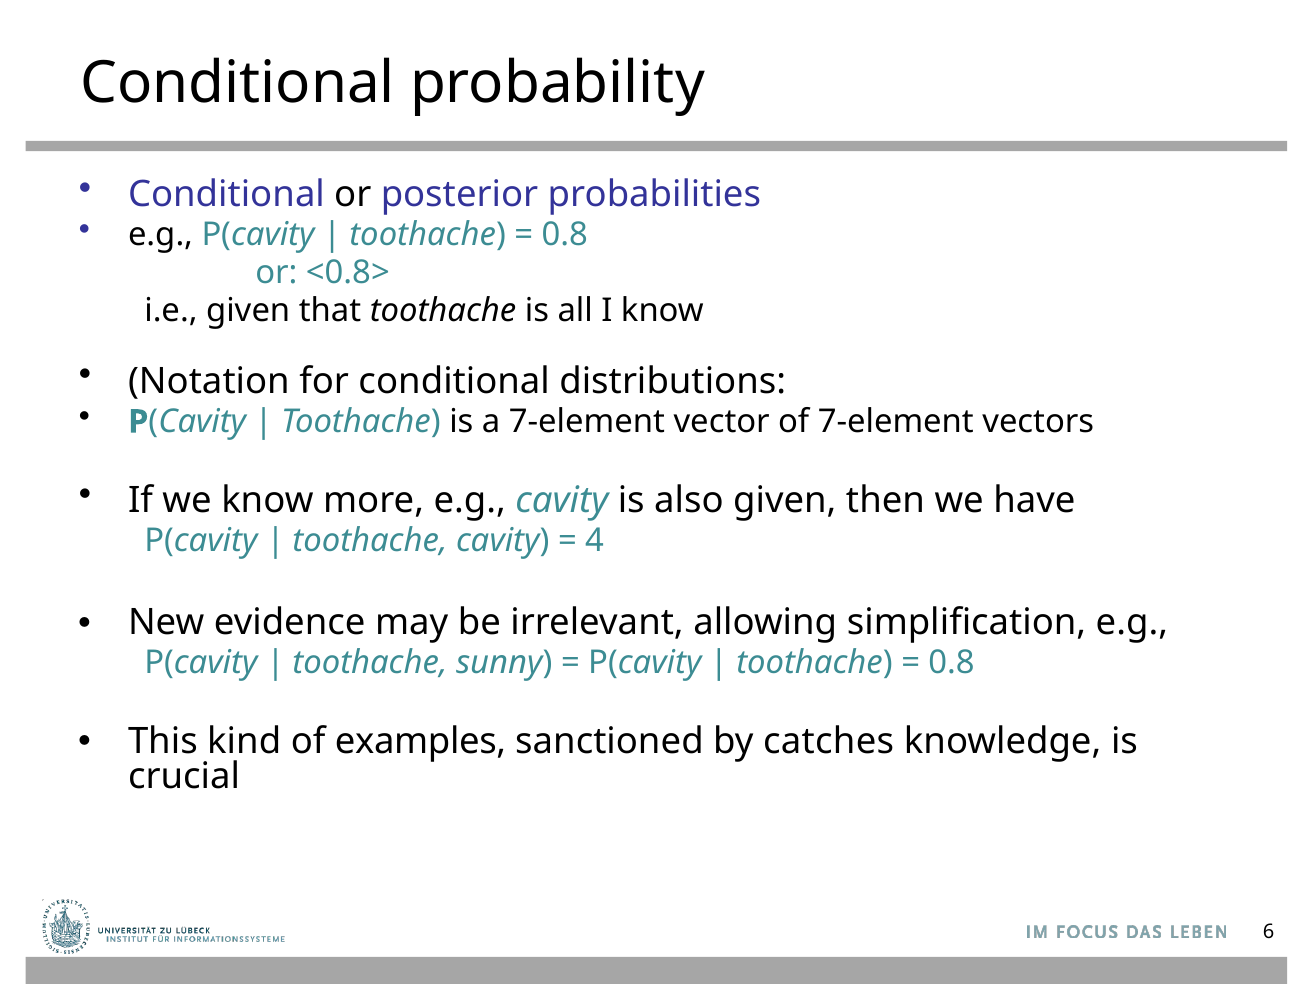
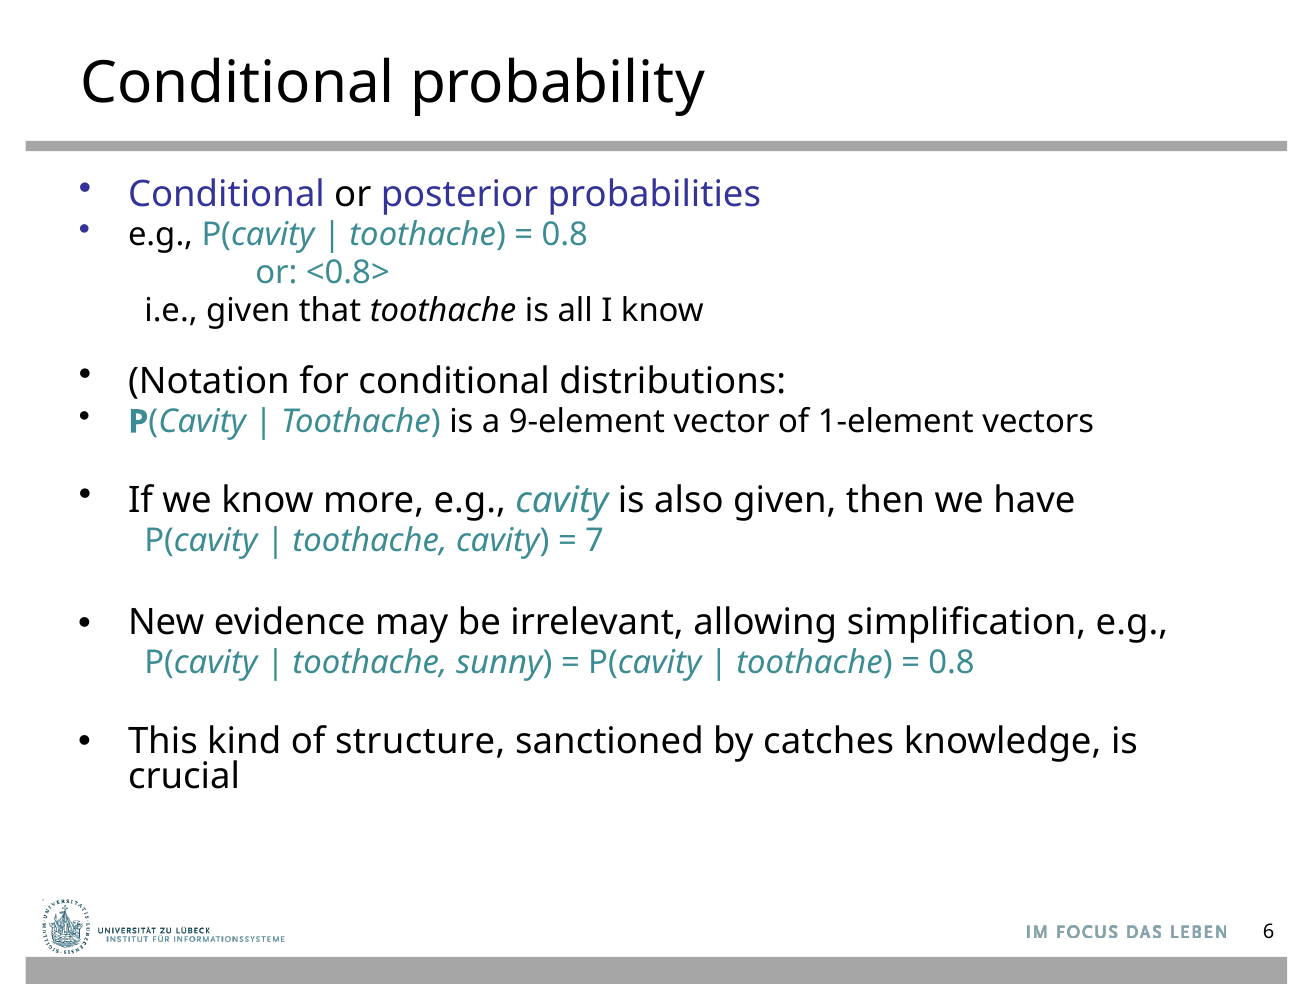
a 7-element: 7-element -> 9-element
of 7-element: 7-element -> 1-element
4: 4 -> 7
examples: examples -> structure
